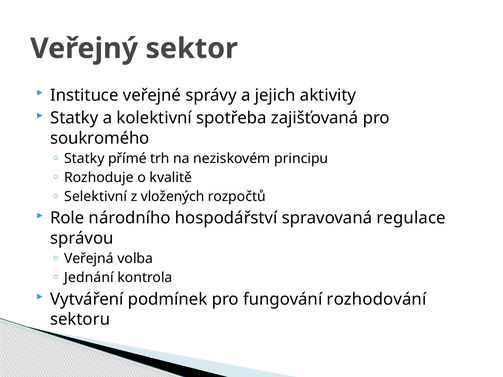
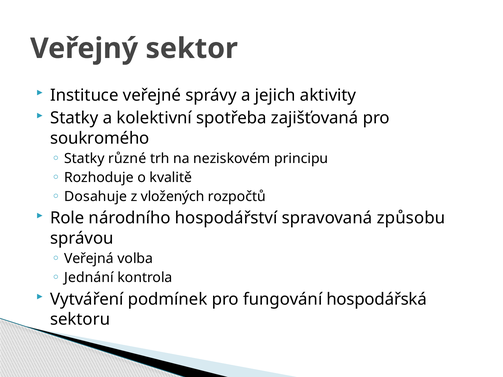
přímé: přímé -> různé
Selektivní: Selektivní -> Dosahuje
regulace: regulace -> způsobu
rozhodování: rozhodování -> hospodářská
